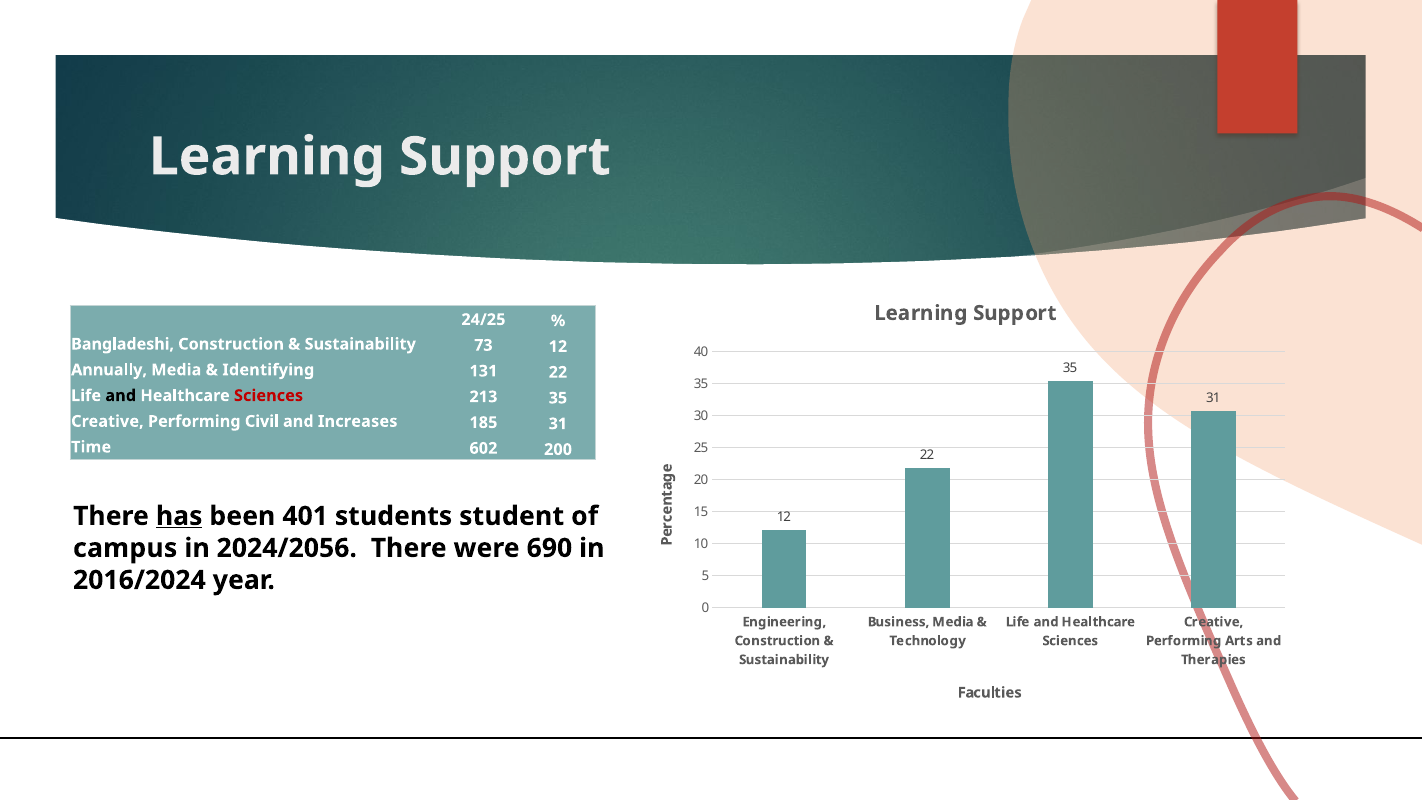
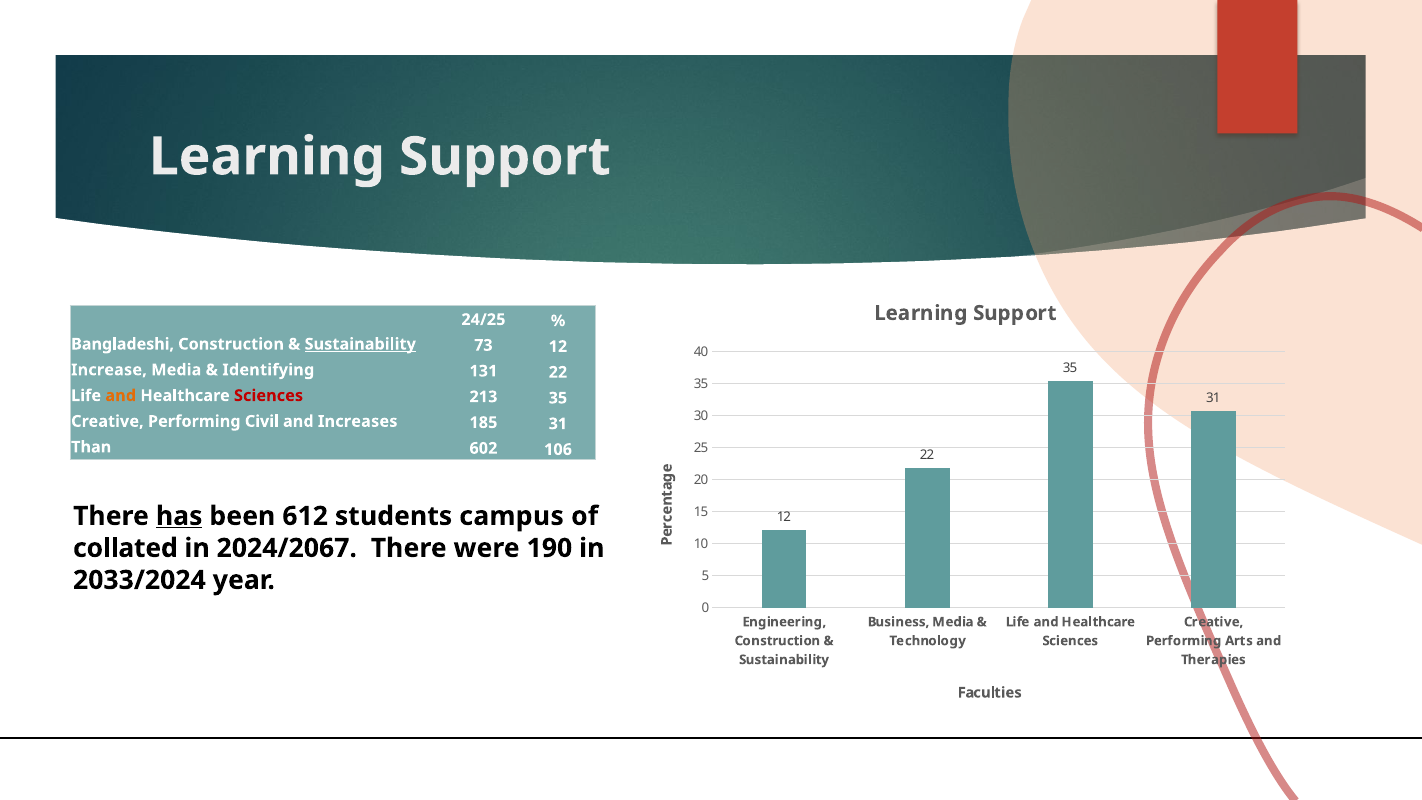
Sustainability at (360, 344) underline: none -> present
Annually: Annually -> Increase
and at (121, 396) colour: black -> orange
Time: Time -> Than
200: 200 -> 106
401: 401 -> 612
student: student -> campus
campus: campus -> collated
2024/2056: 2024/2056 -> 2024/2067
690: 690 -> 190
2016/2024: 2016/2024 -> 2033/2024
